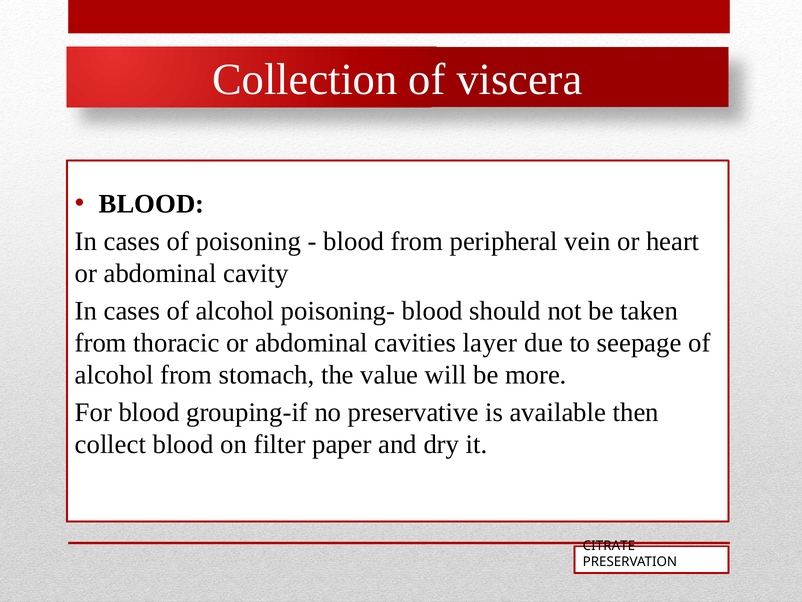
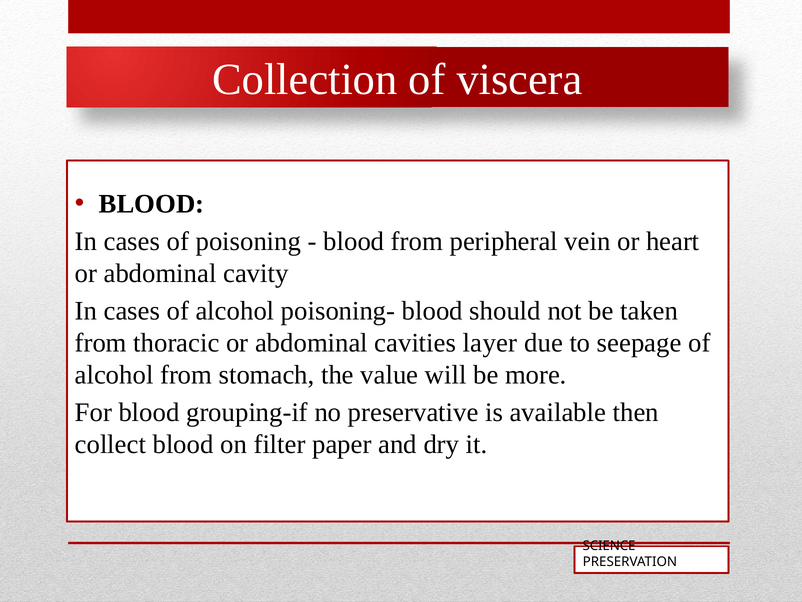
CITRATE: CITRATE -> SCIENCE
